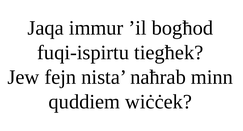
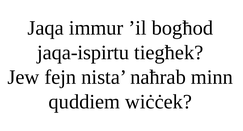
fuqi-ispirtu: fuqi-ispirtu -> jaqa-ispirtu
